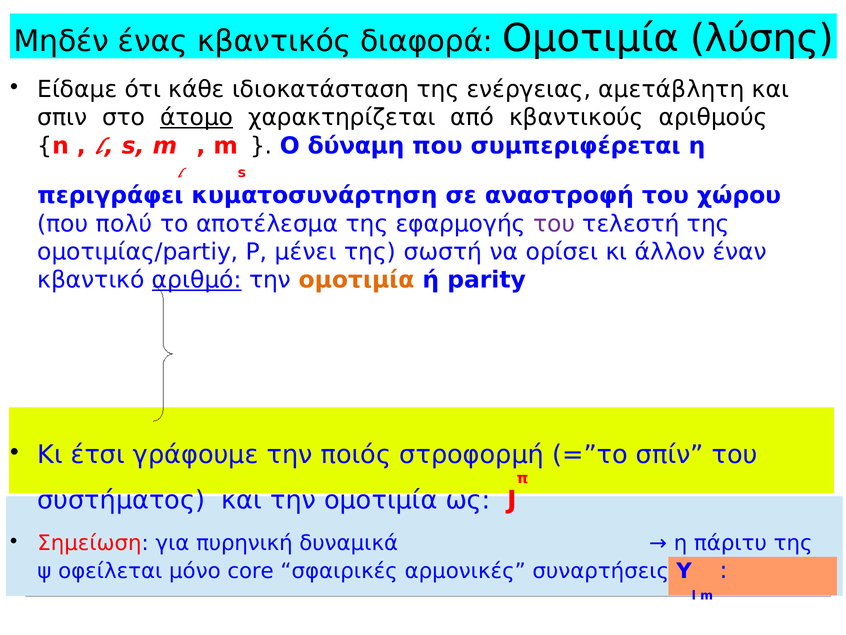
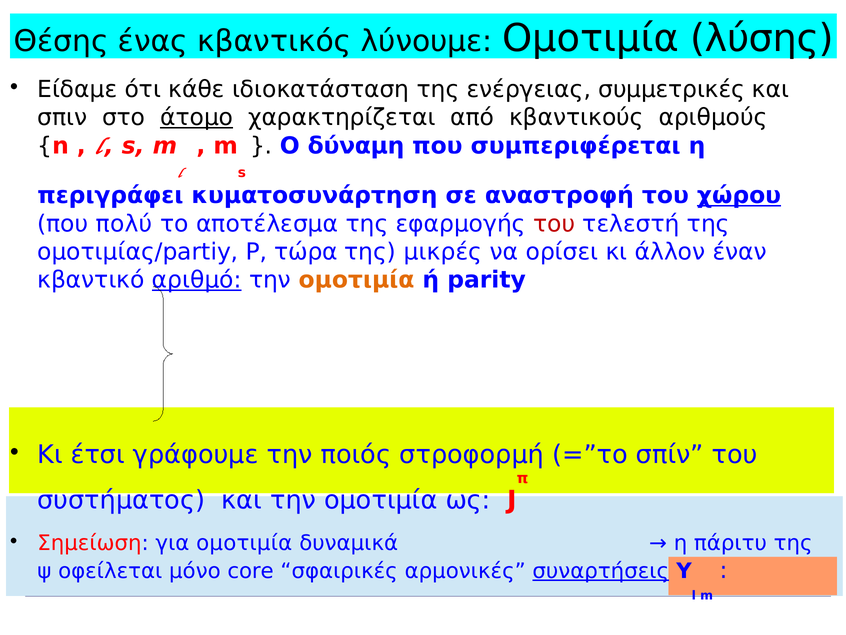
Μηδέν: Μηδέν -> Θέσης
διαφορά: διαφορά -> λύνουμε
αμετάβλητη: αμετάβλητη -> συμμετρικές
χώρου underline: none -> present
του at (554, 224) colour: purple -> red
μένει: μένει -> τώρα
σωστή: σωστή -> μικρές
για πυρηνική: πυρηνική -> ομοτιμία
συναρτήσεις underline: none -> present
